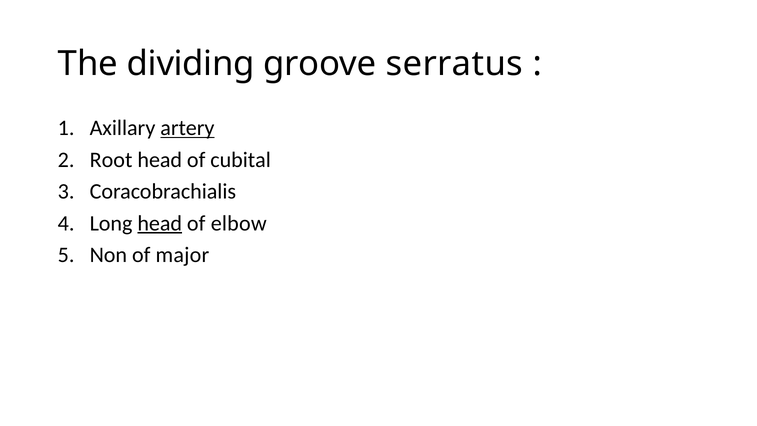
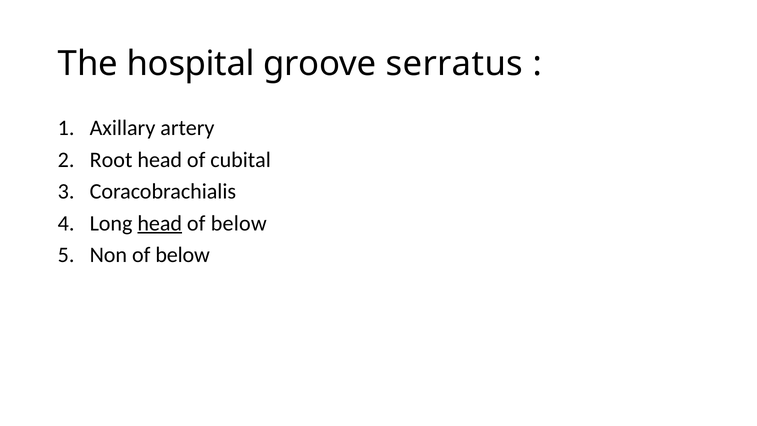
dividing: dividing -> hospital
artery underline: present -> none
elbow at (239, 223): elbow -> below
Non of major: major -> below
